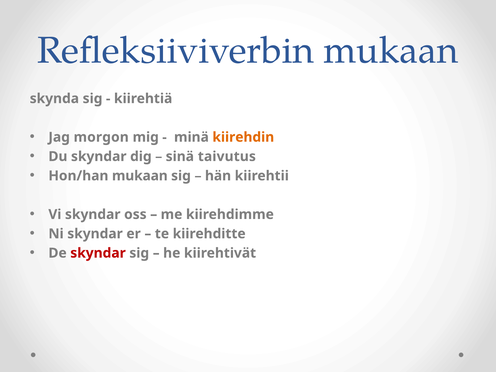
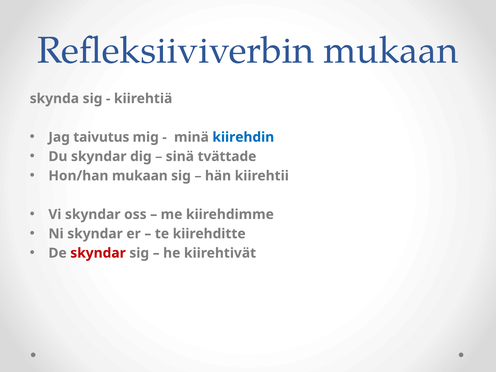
morgon: morgon -> taivutus
kiirehdin colour: orange -> blue
taivutus: taivutus -> tvättade
